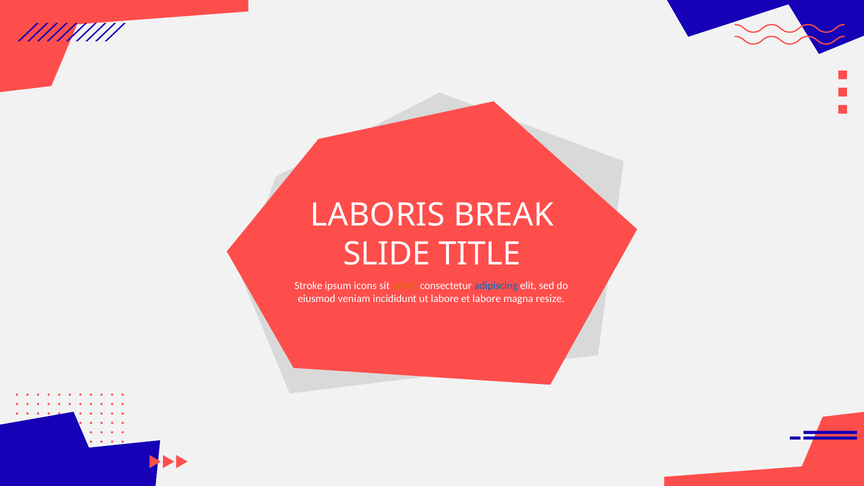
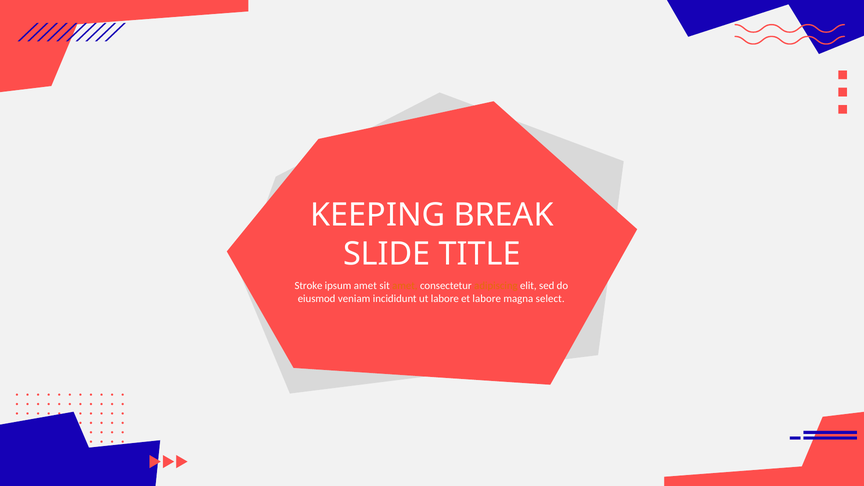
LABORIS: LABORIS -> KEEPING
ipsum icons: icons -> amet
adipiscing colour: blue -> orange
resize: resize -> select
